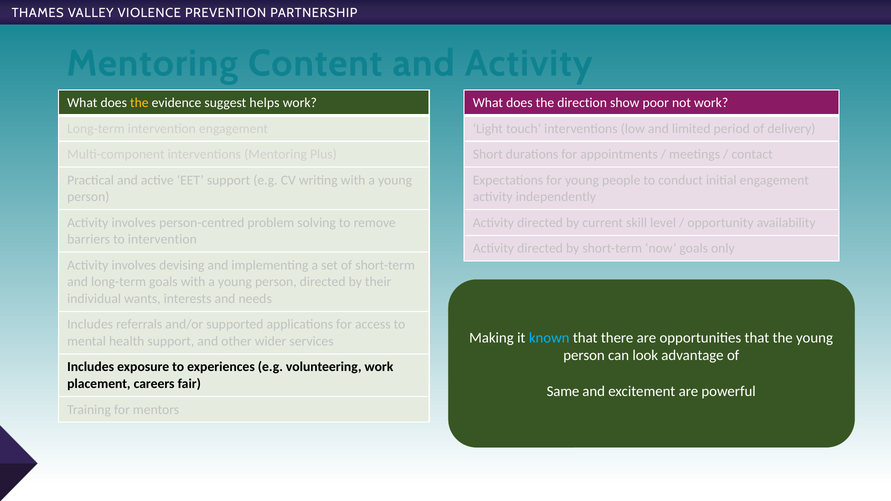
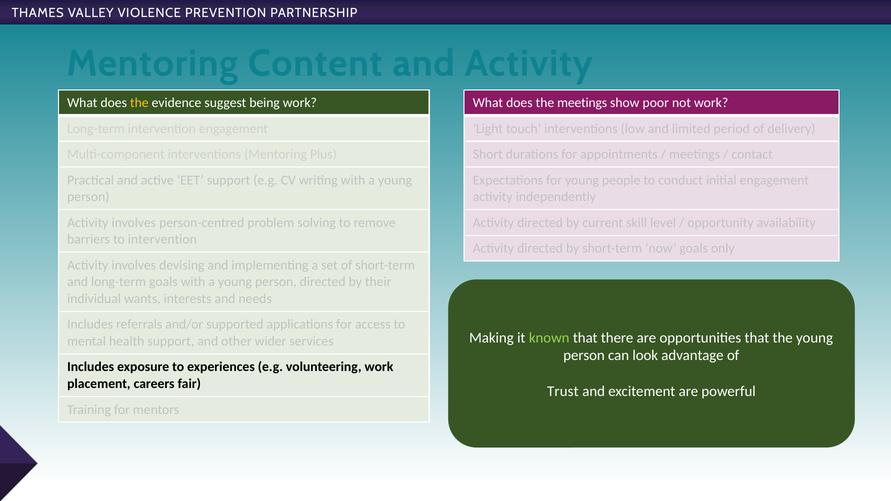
helps: helps -> being
the direction: direction -> meetings
known colour: light blue -> light green
Same: Same -> Trust
